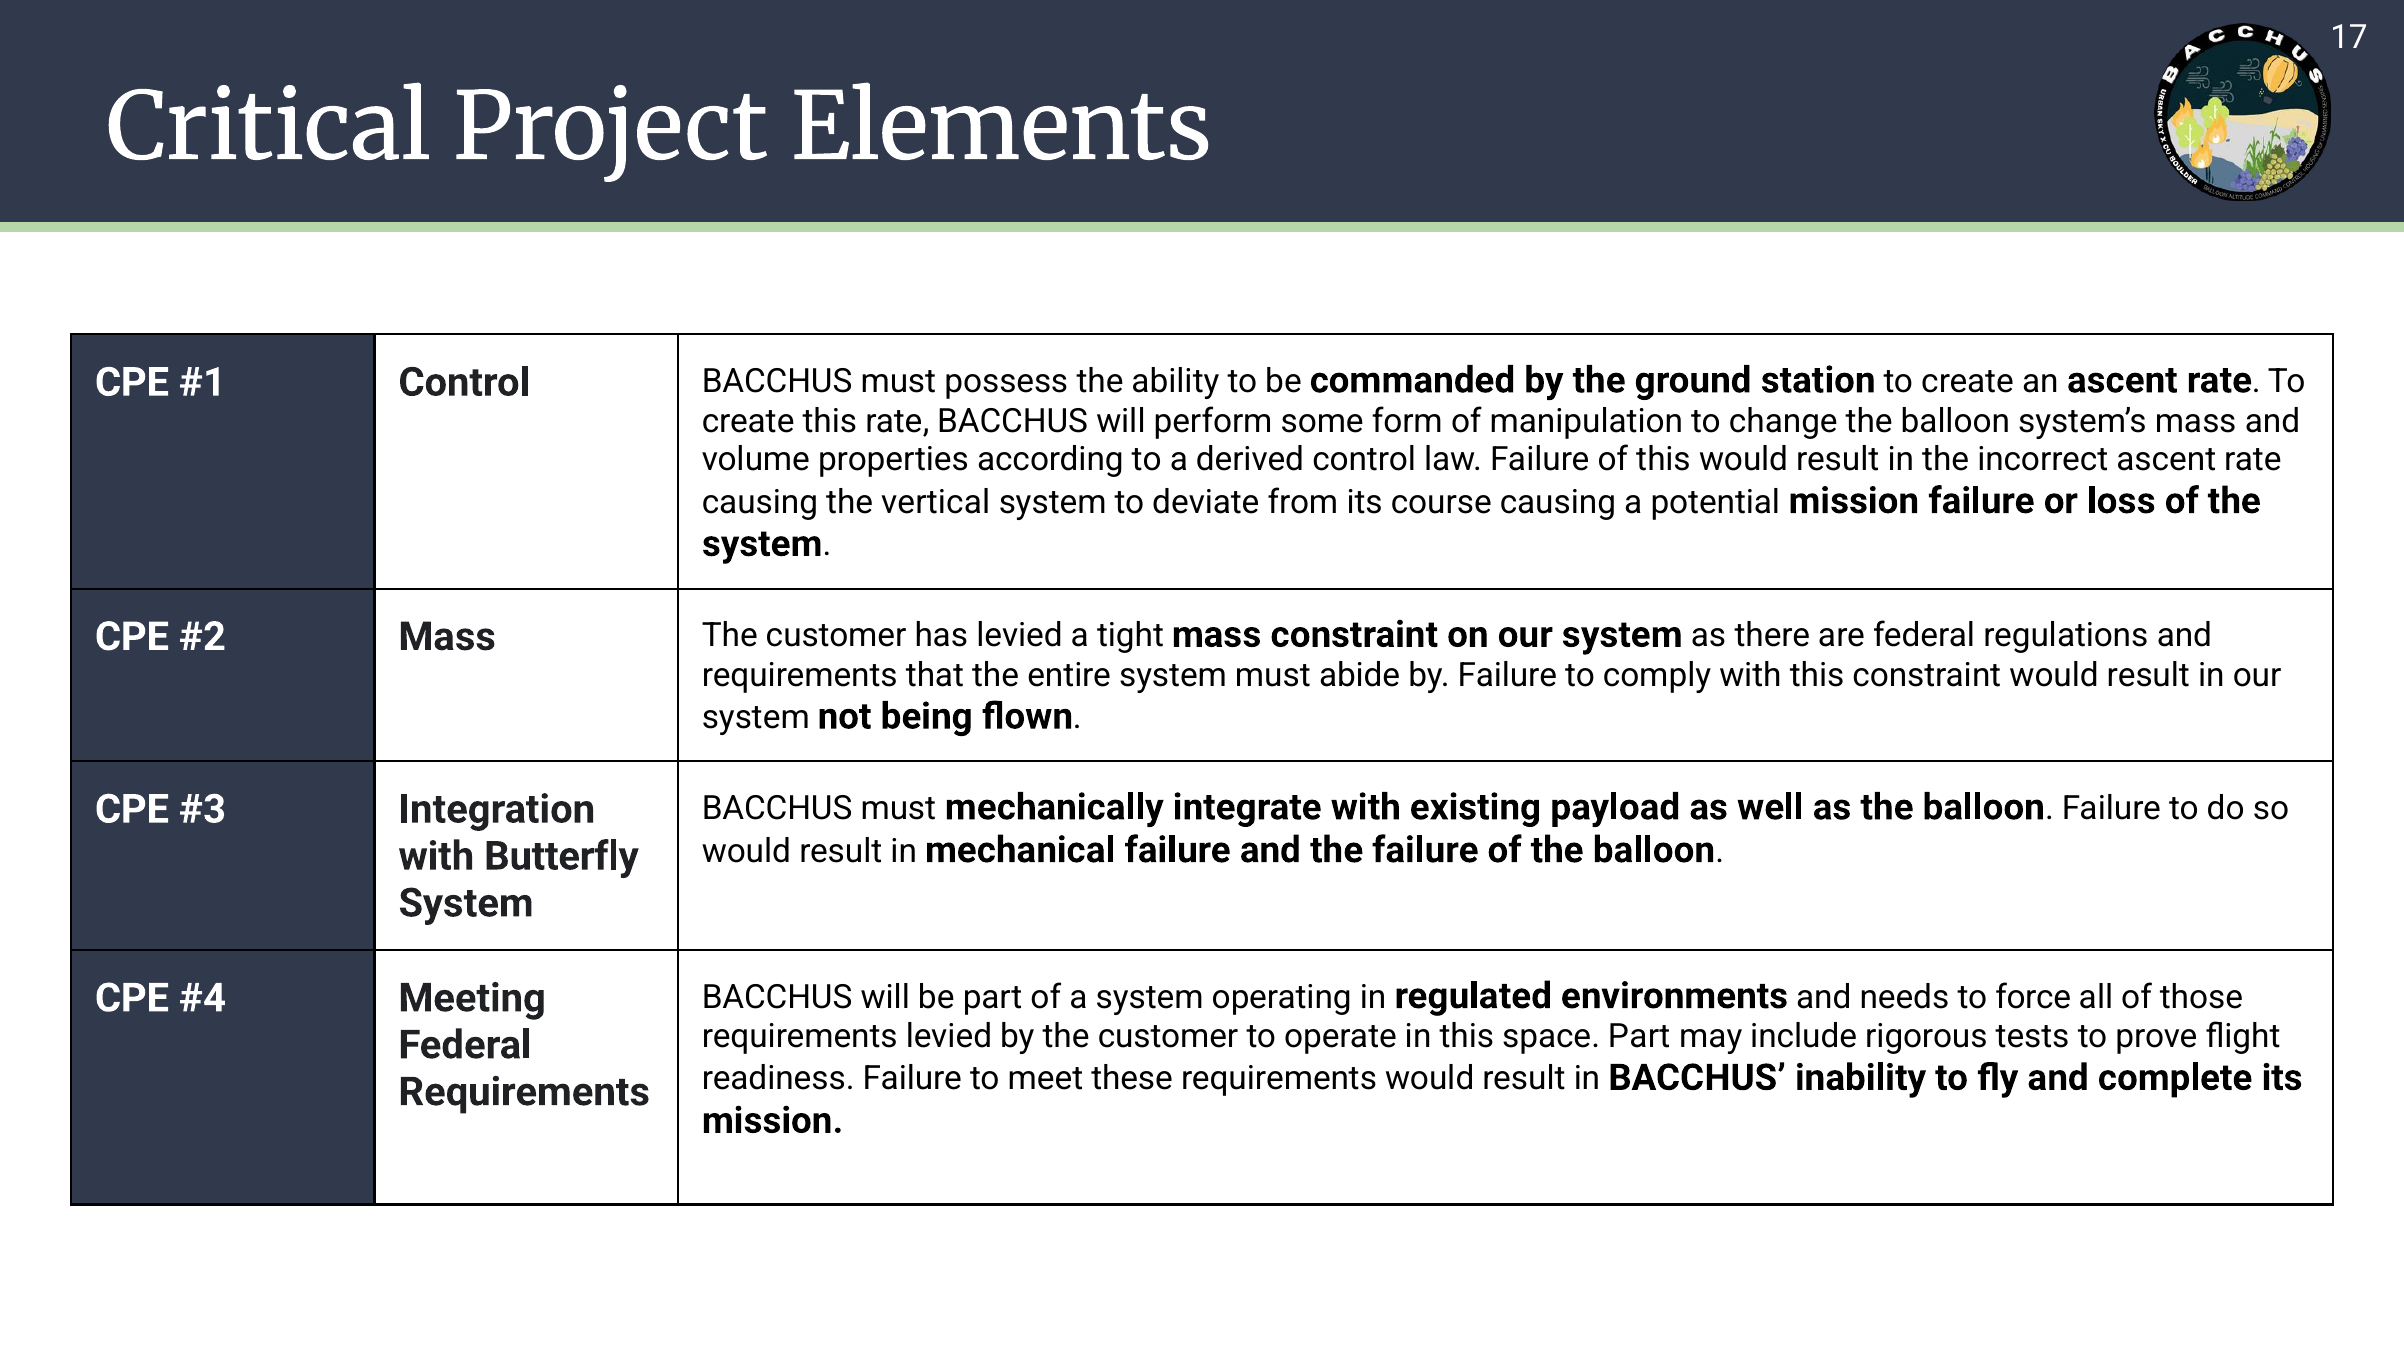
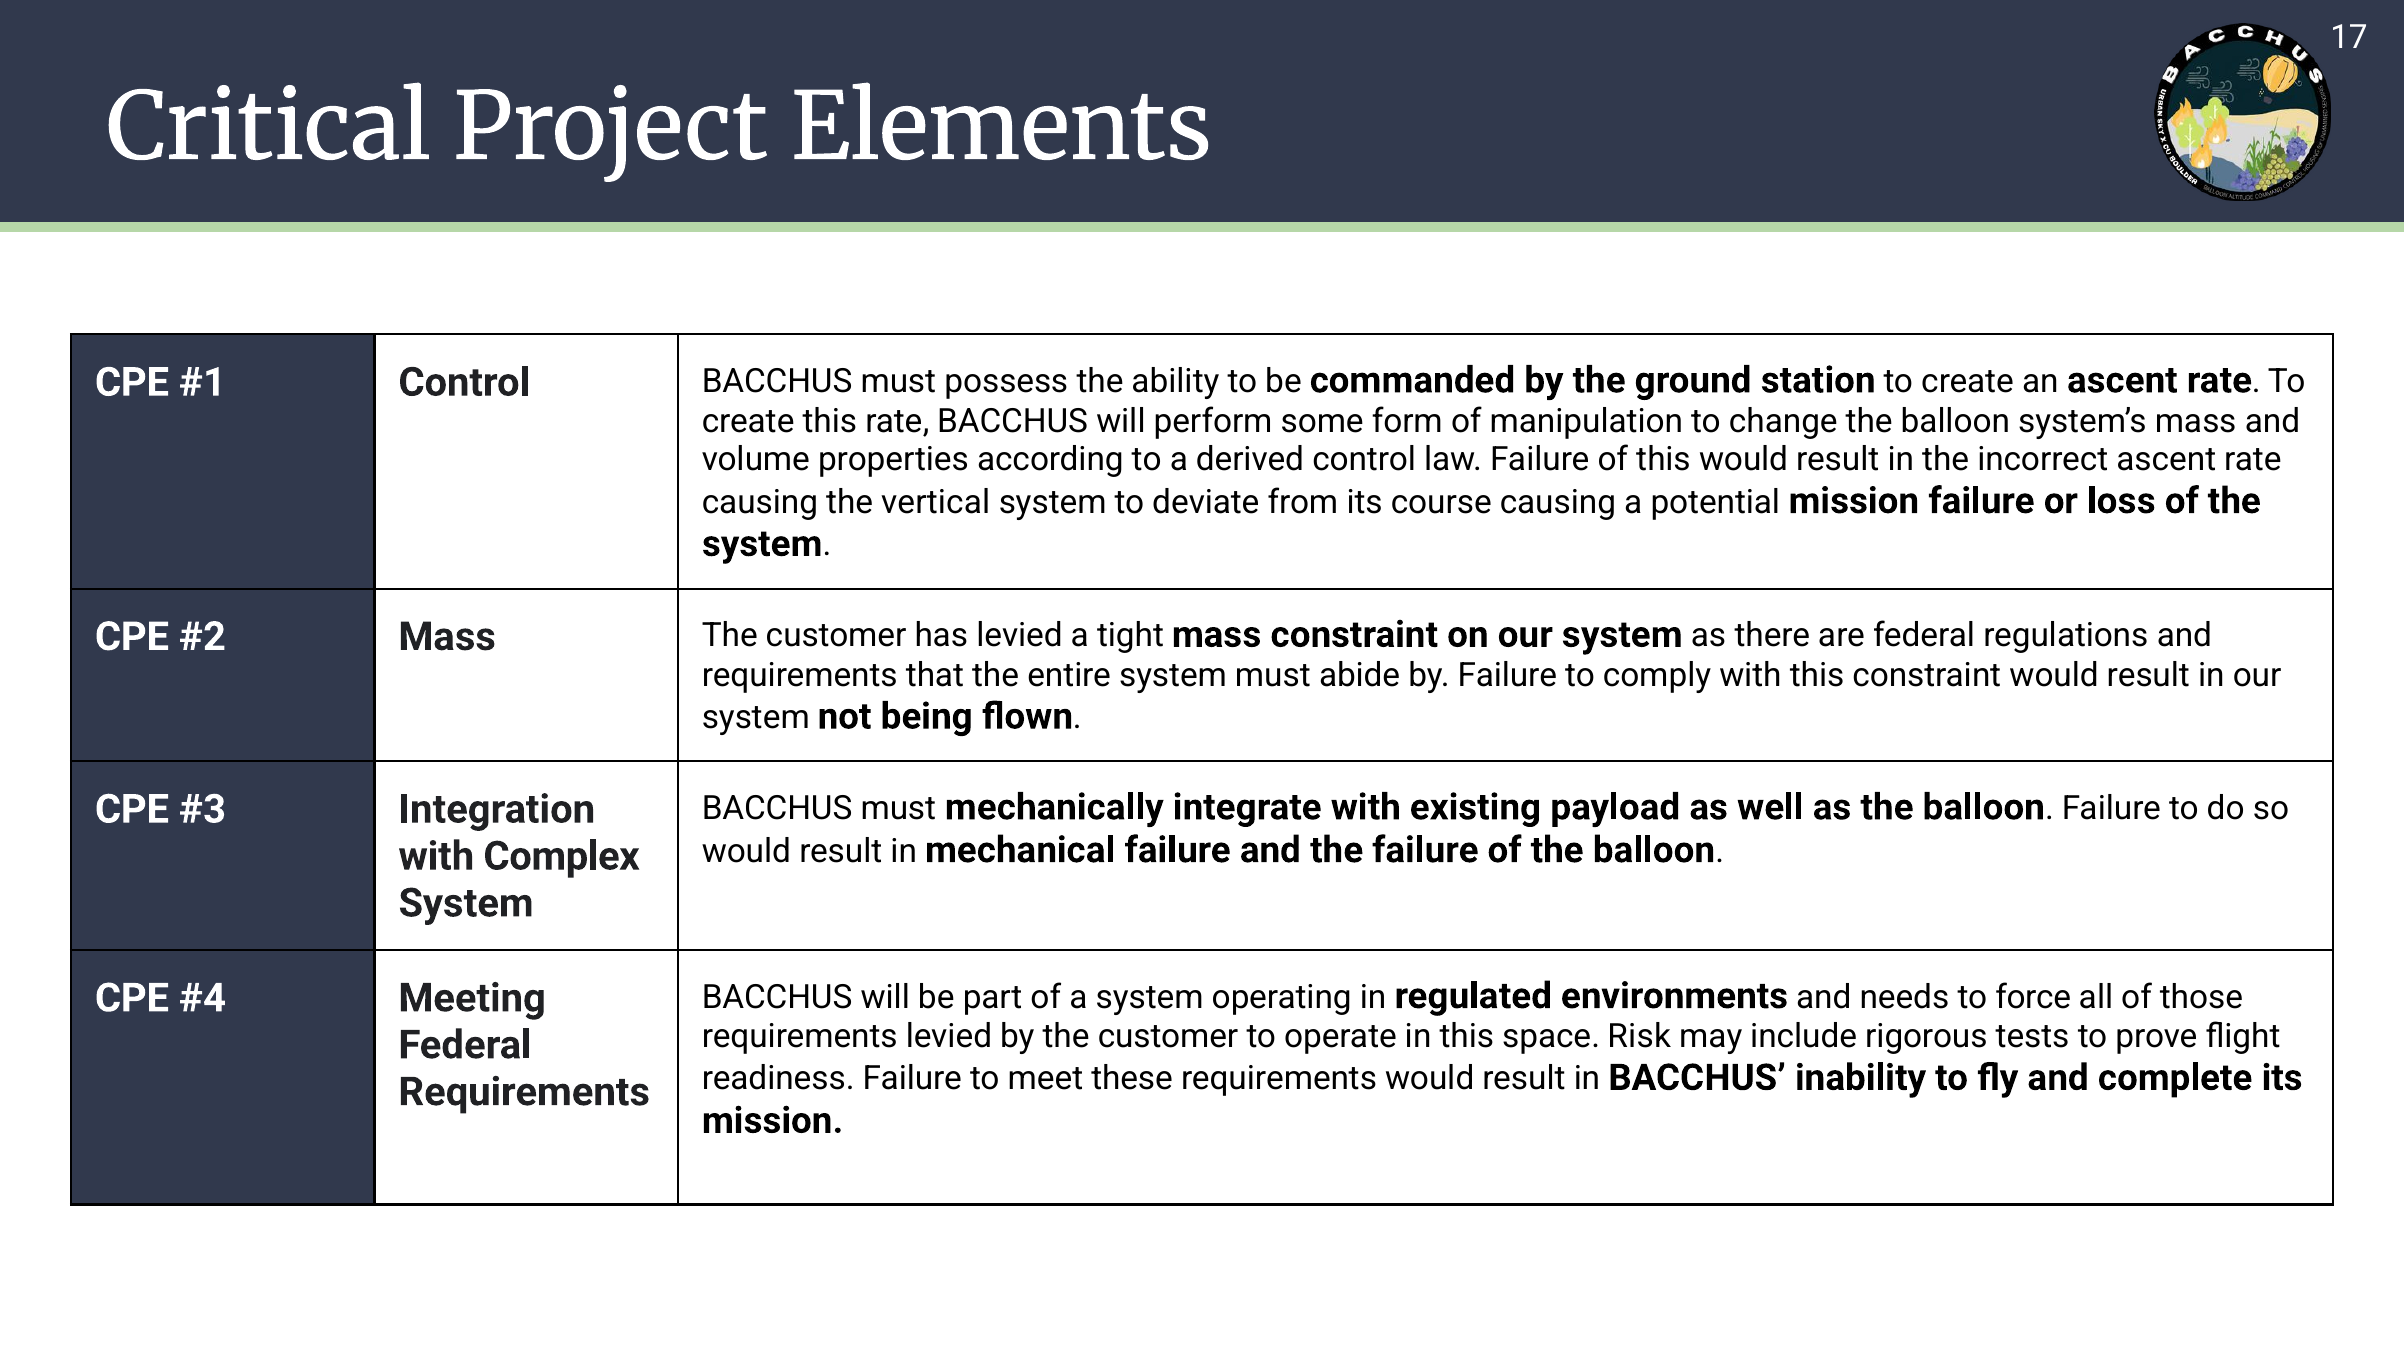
Butterfly: Butterfly -> Complex
space Part: Part -> Risk
